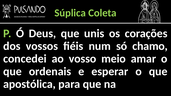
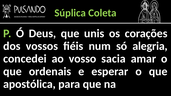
chamo: chamo -> alegria
meio: meio -> sacia
